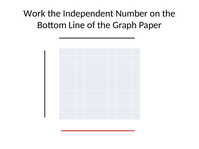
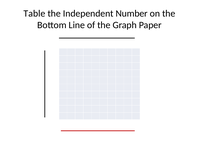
Work: Work -> Table
